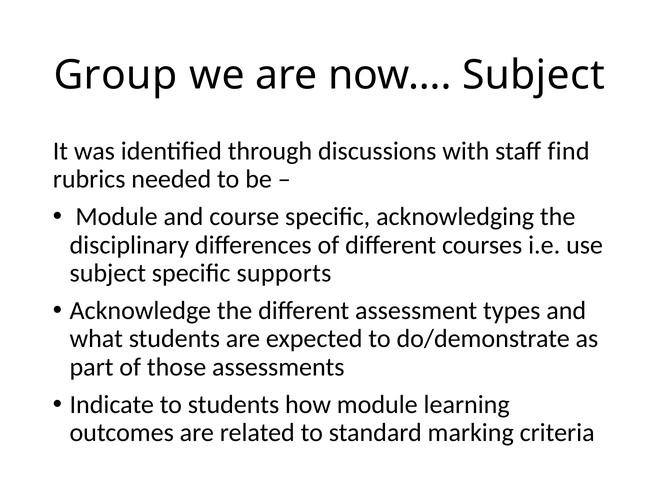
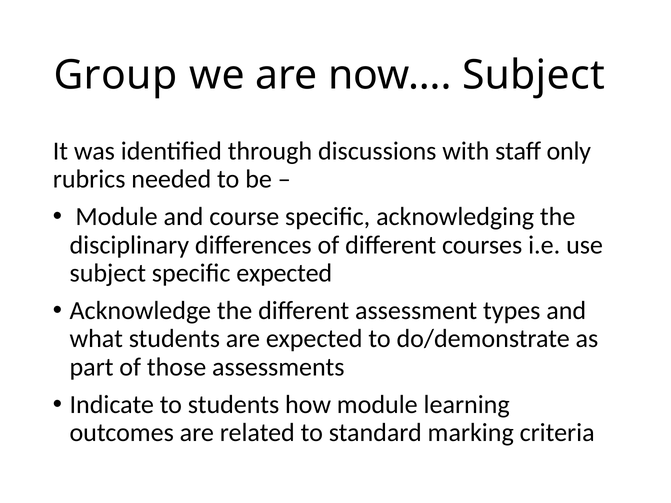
find: find -> only
specific supports: supports -> expected
